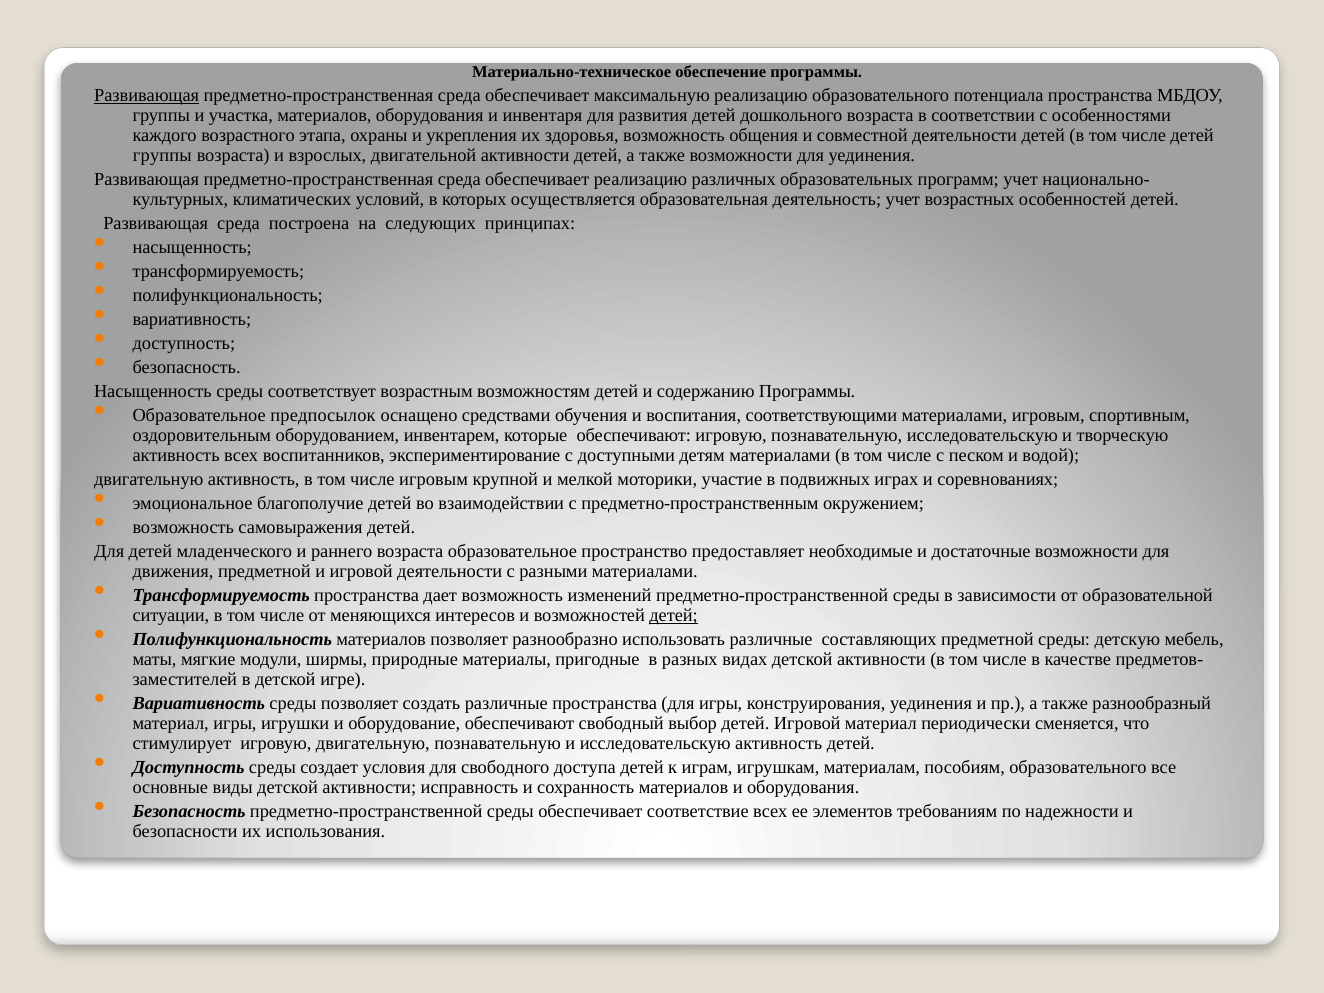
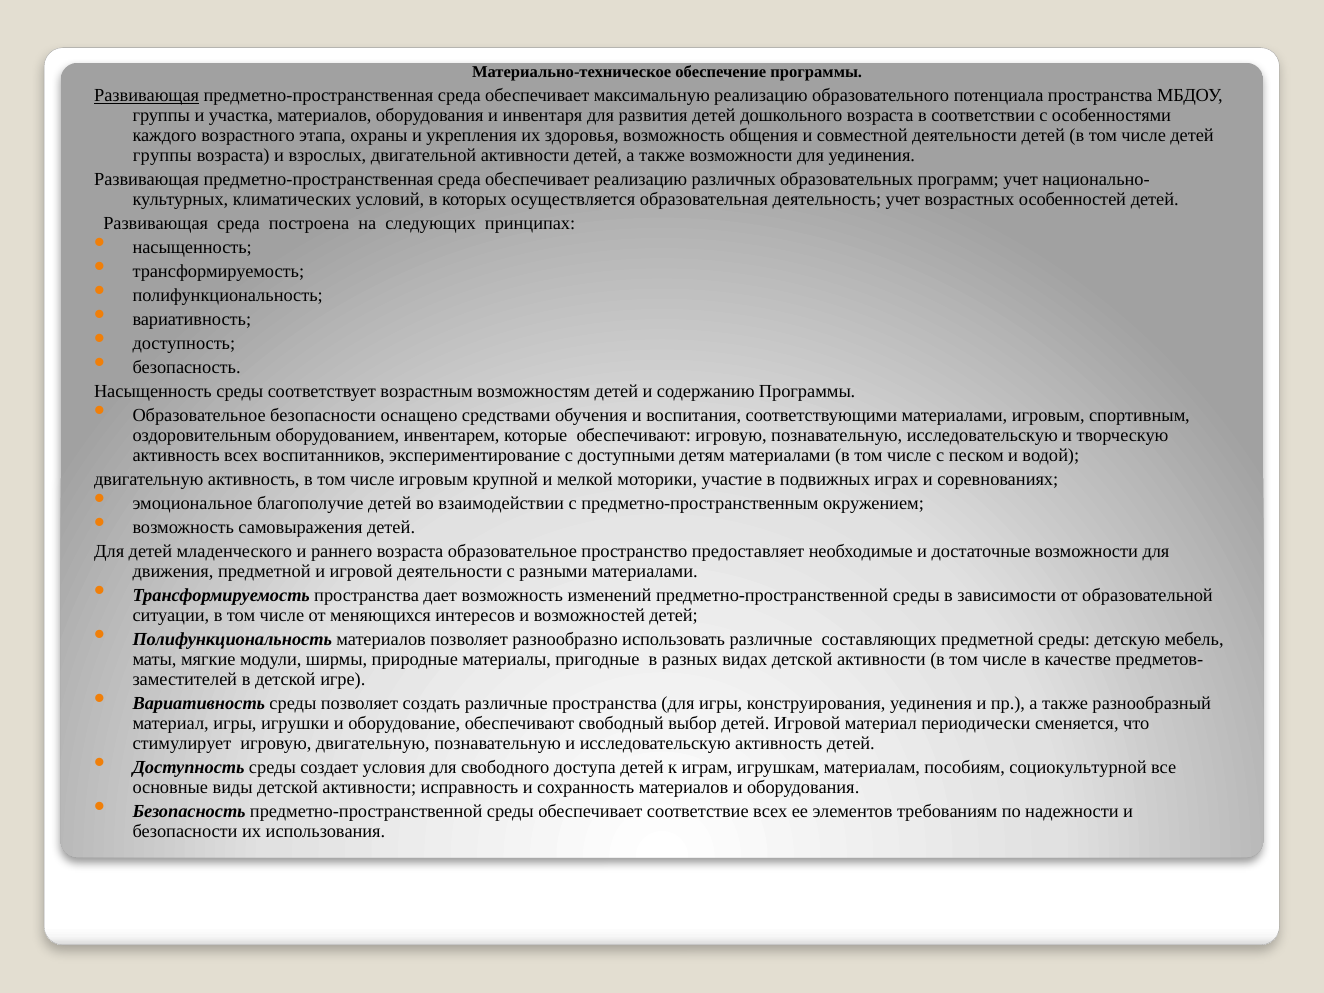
Образовательное предпосылок: предпосылок -> безопасности
детей at (674, 616) underline: present -> none
пособиям образовательного: образовательного -> социокультурной
